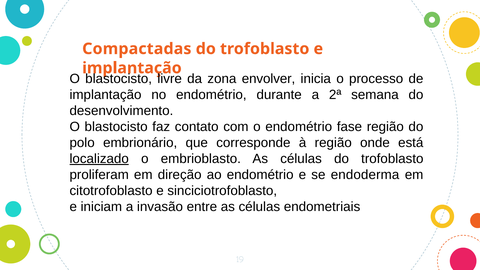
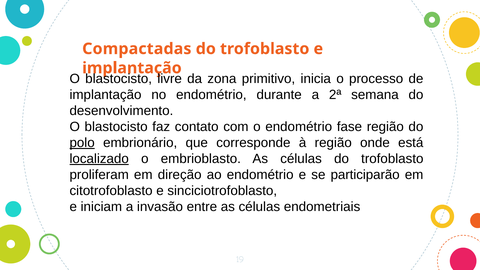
envolver: envolver -> primitivo
polo underline: none -> present
endoderma: endoderma -> participarão
